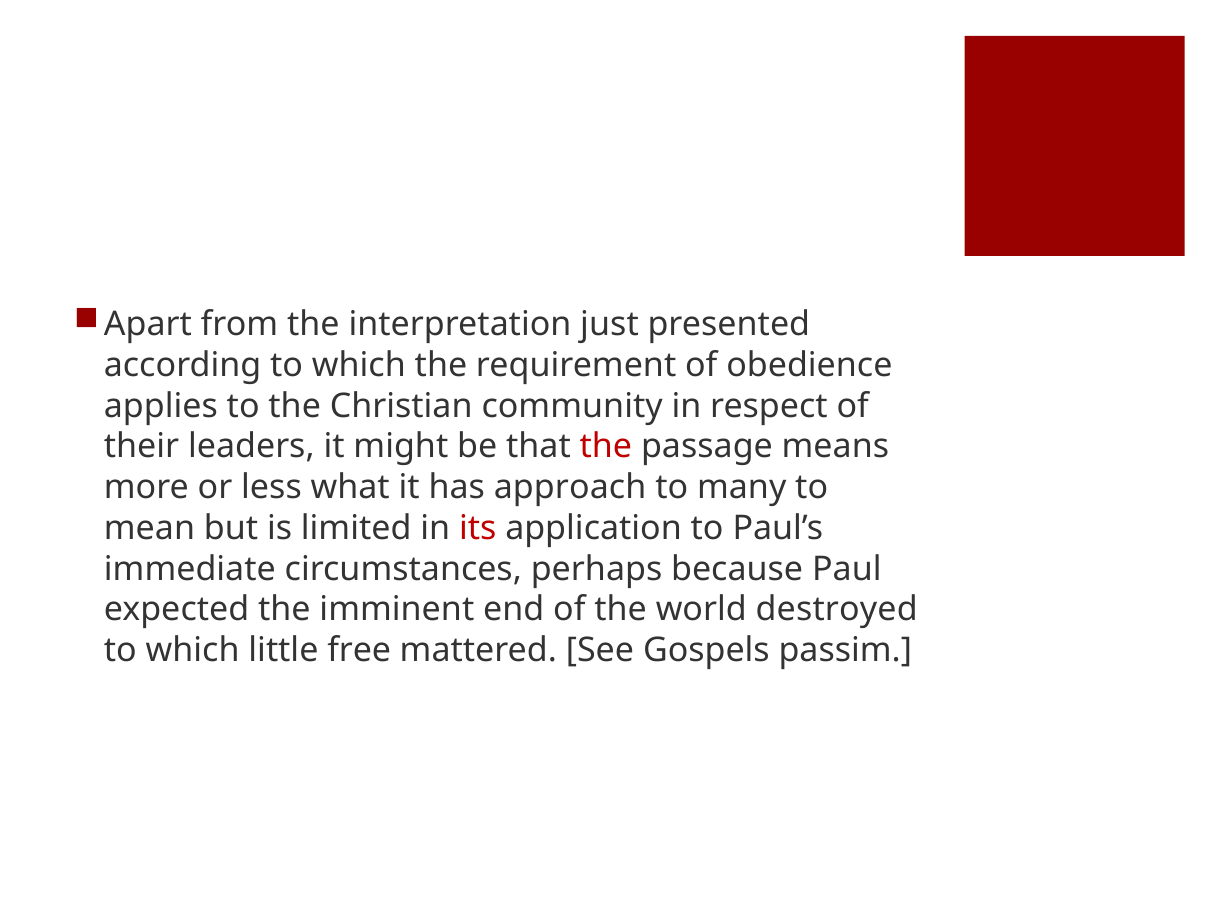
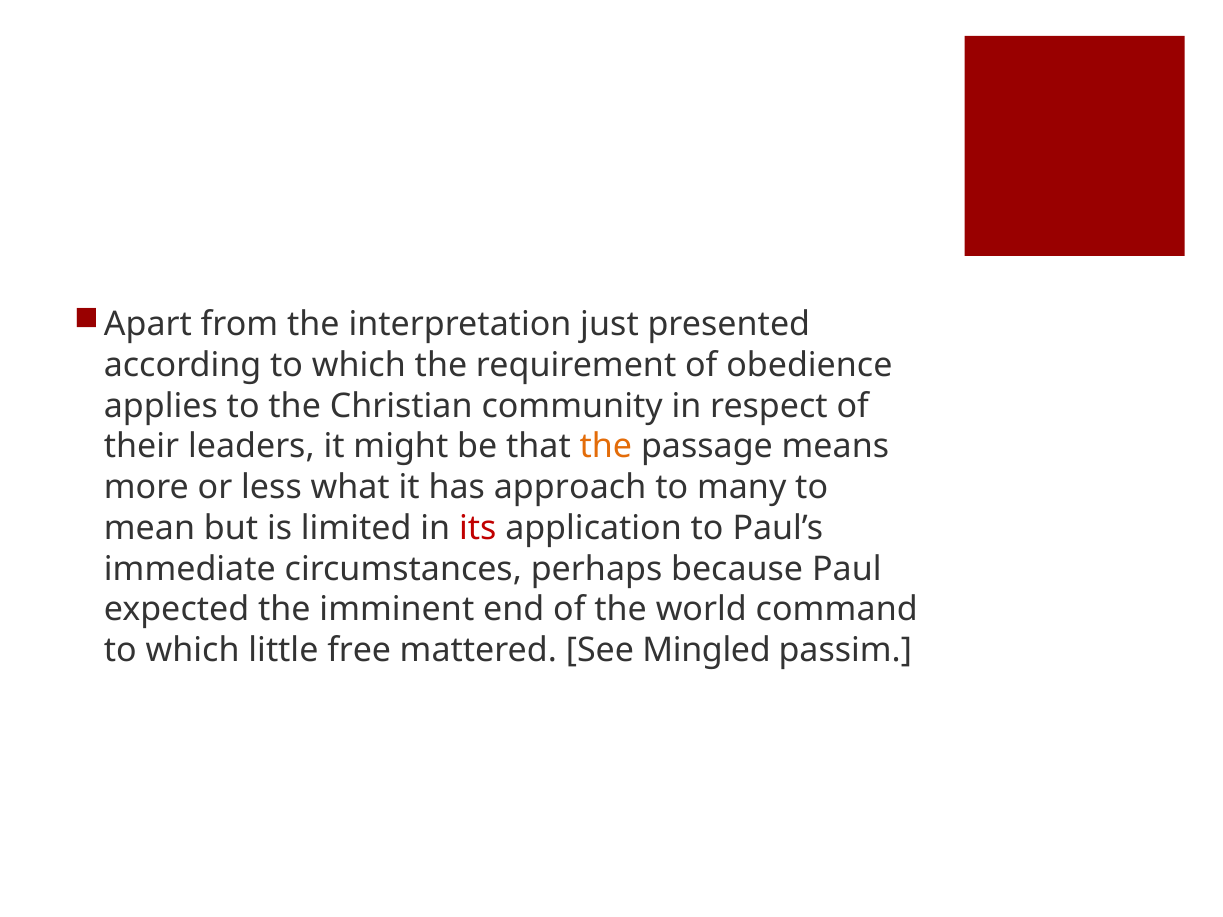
the at (606, 447) colour: red -> orange
destroyed: destroyed -> command
Gospels: Gospels -> Mingled
